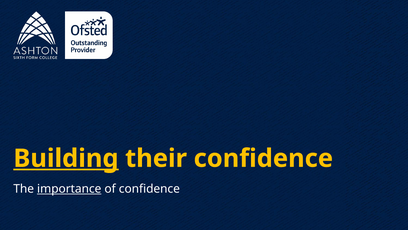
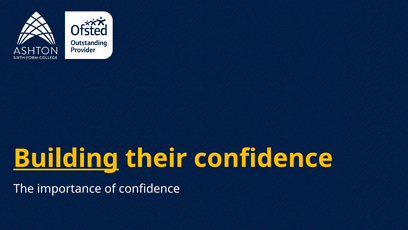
importance underline: present -> none
